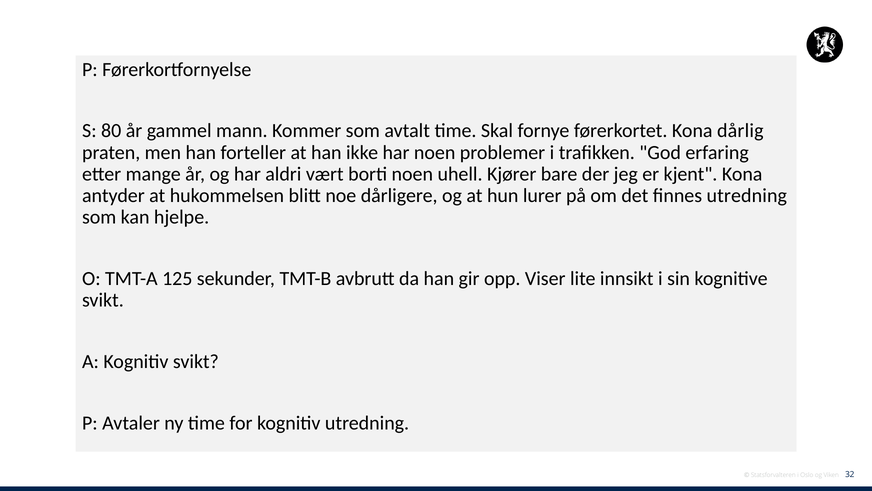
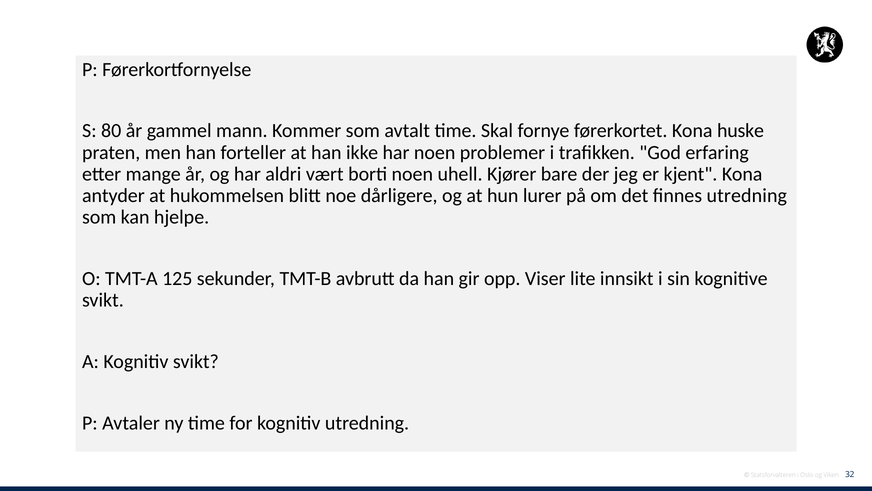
dårlig: dårlig -> huske
